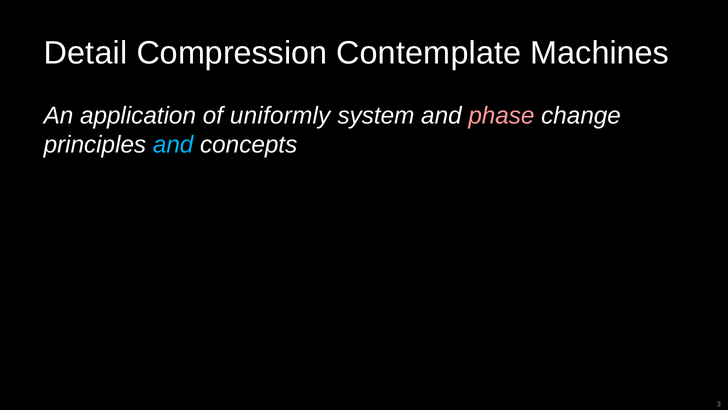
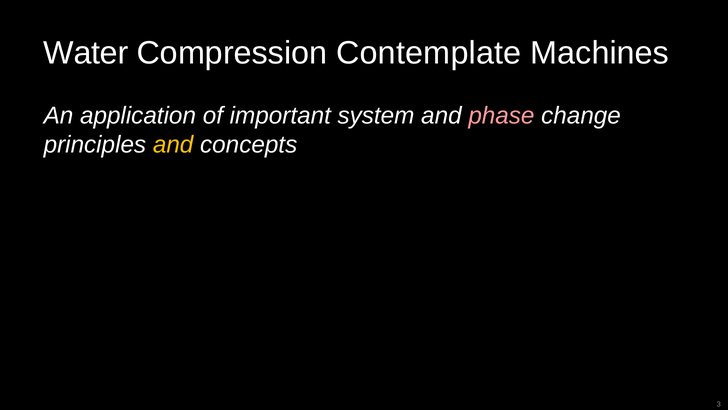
Detail: Detail -> Water
uniformly: uniformly -> important
and at (173, 145) colour: light blue -> yellow
